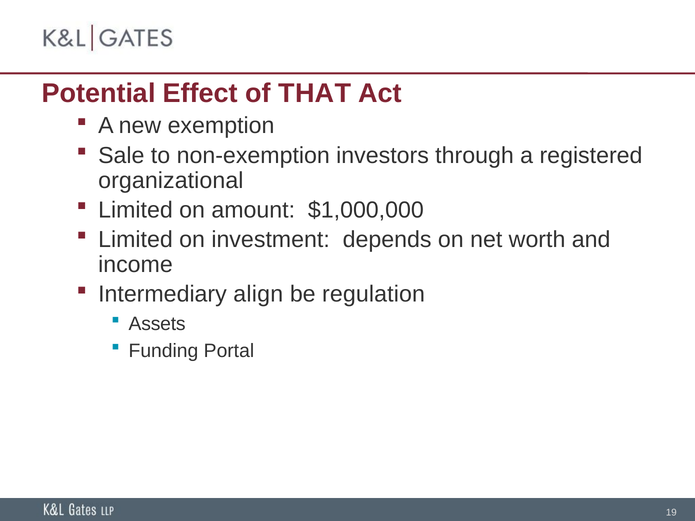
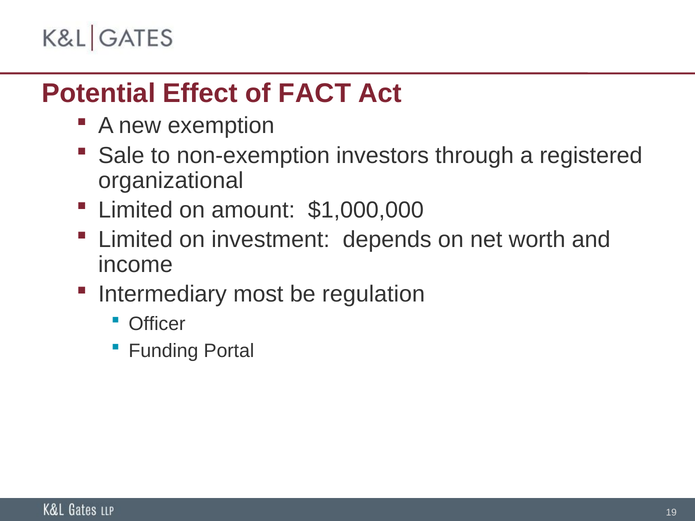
THAT: THAT -> FACT
align: align -> most
Assets: Assets -> Officer
